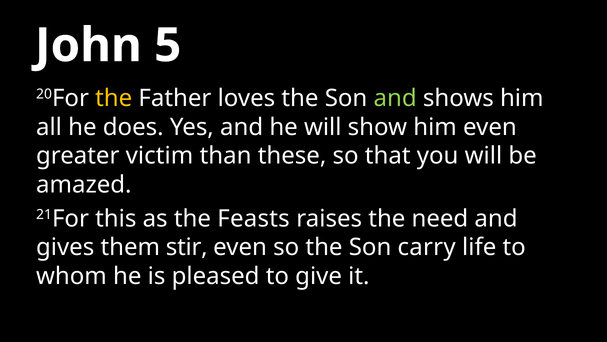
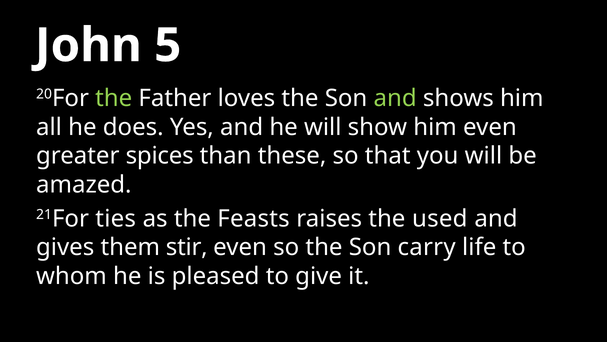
the at (114, 98) colour: yellow -> light green
victim: victim -> spices
this: this -> ties
need: need -> used
